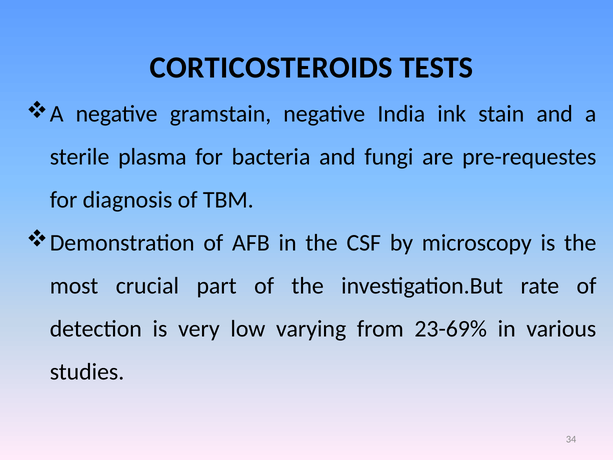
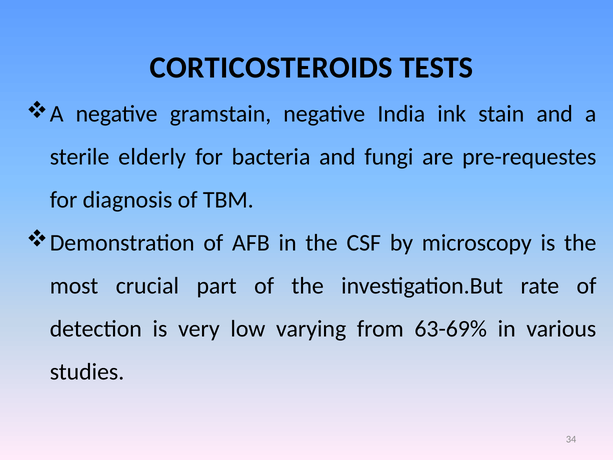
plasma: plasma -> elderly
23-69%: 23-69% -> 63-69%
